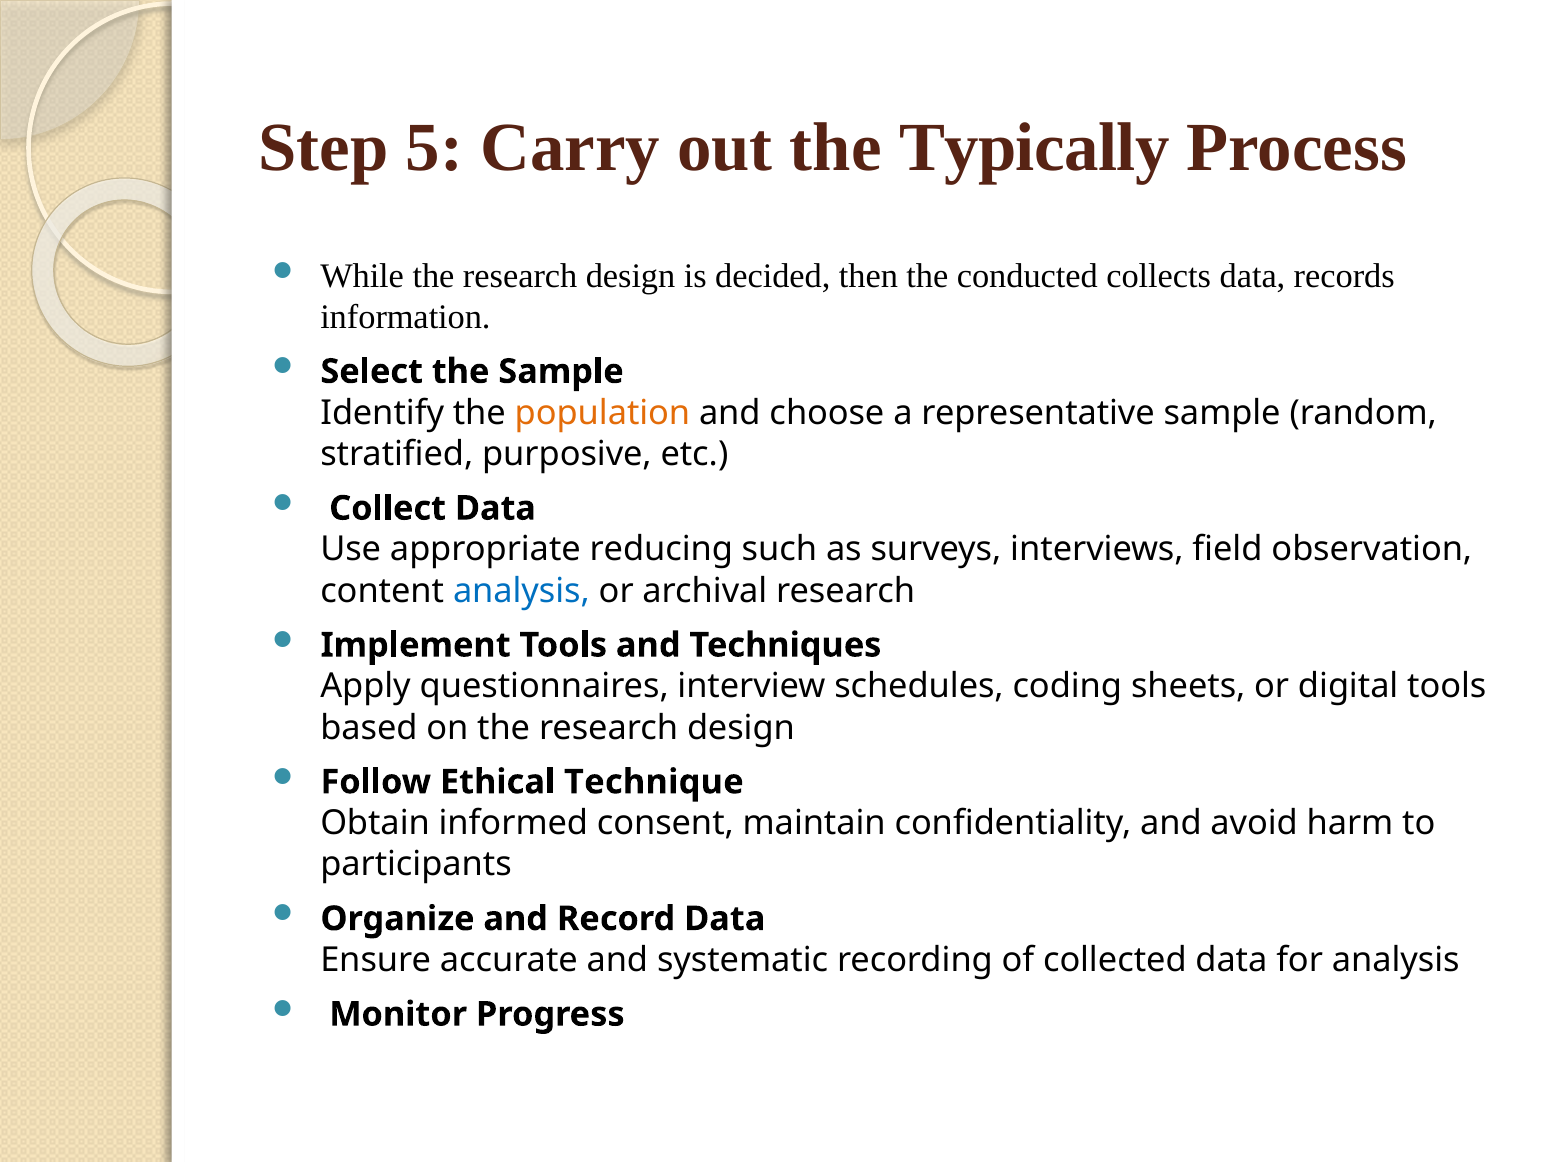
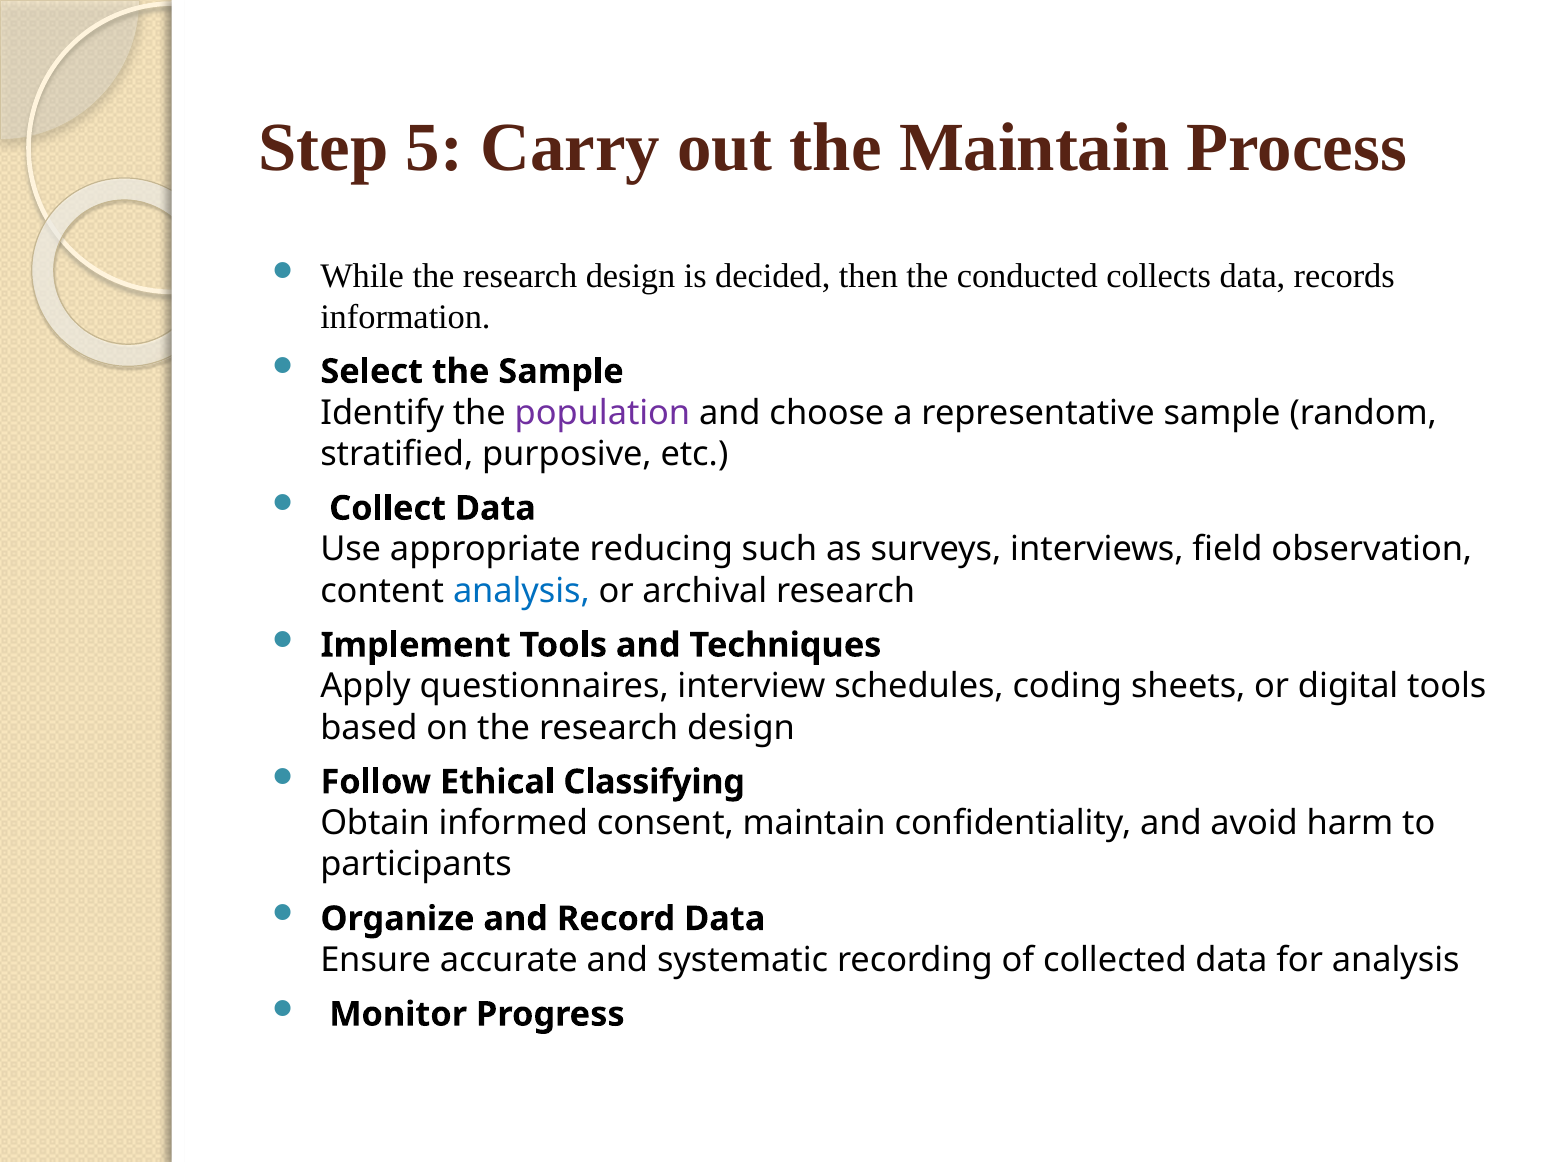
the Typically: Typically -> Maintain
population colour: orange -> purple
Technique: Technique -> Classifying
